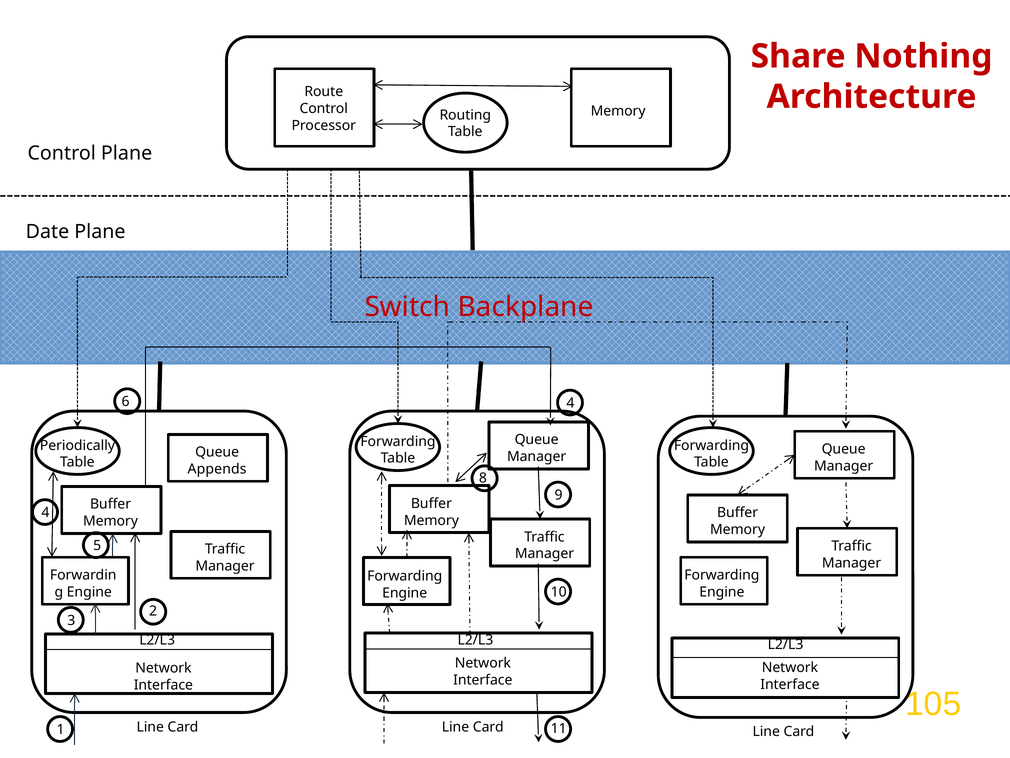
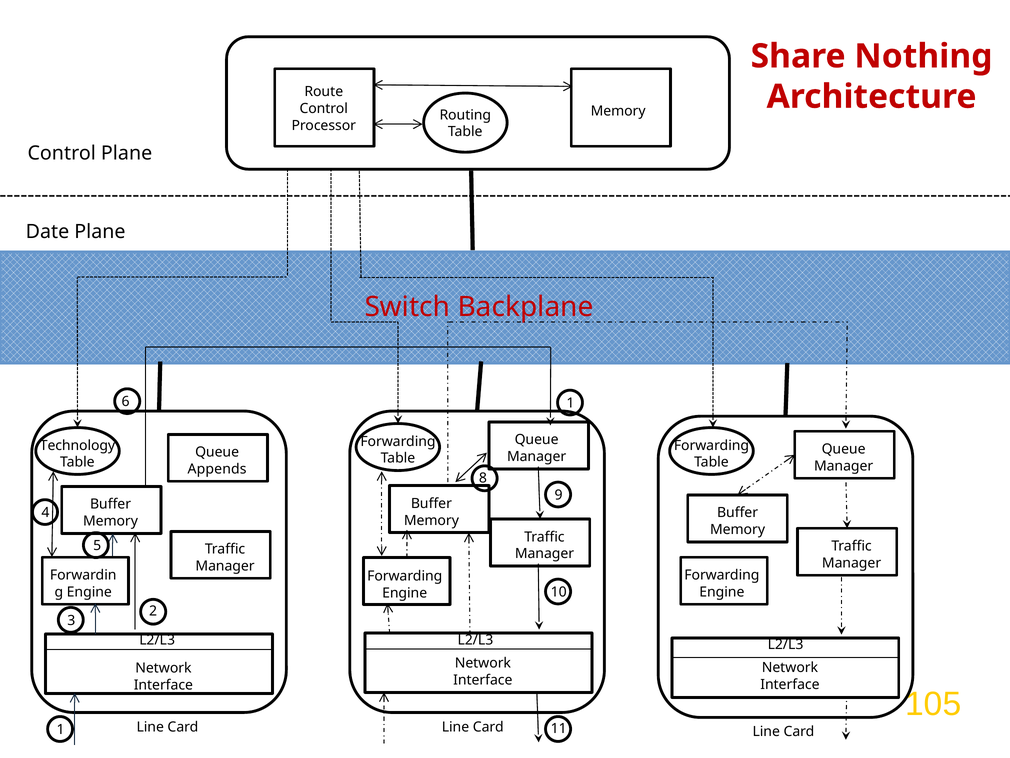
6 4: 4 -> 1
Periodically: Periodically -> Technology
